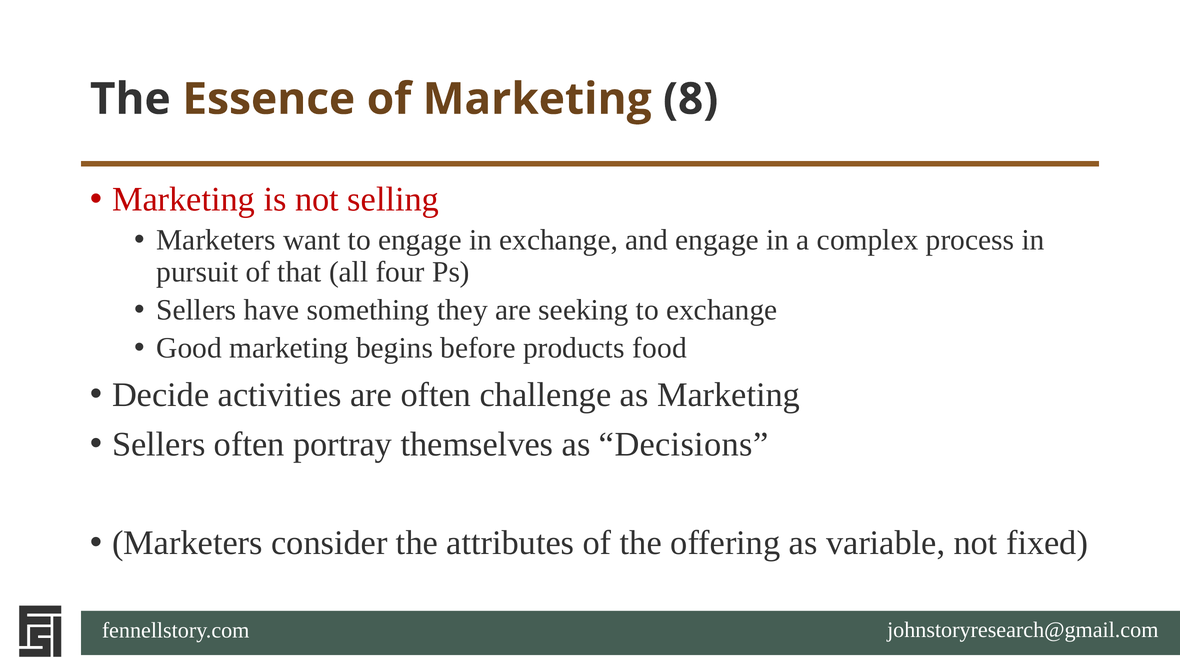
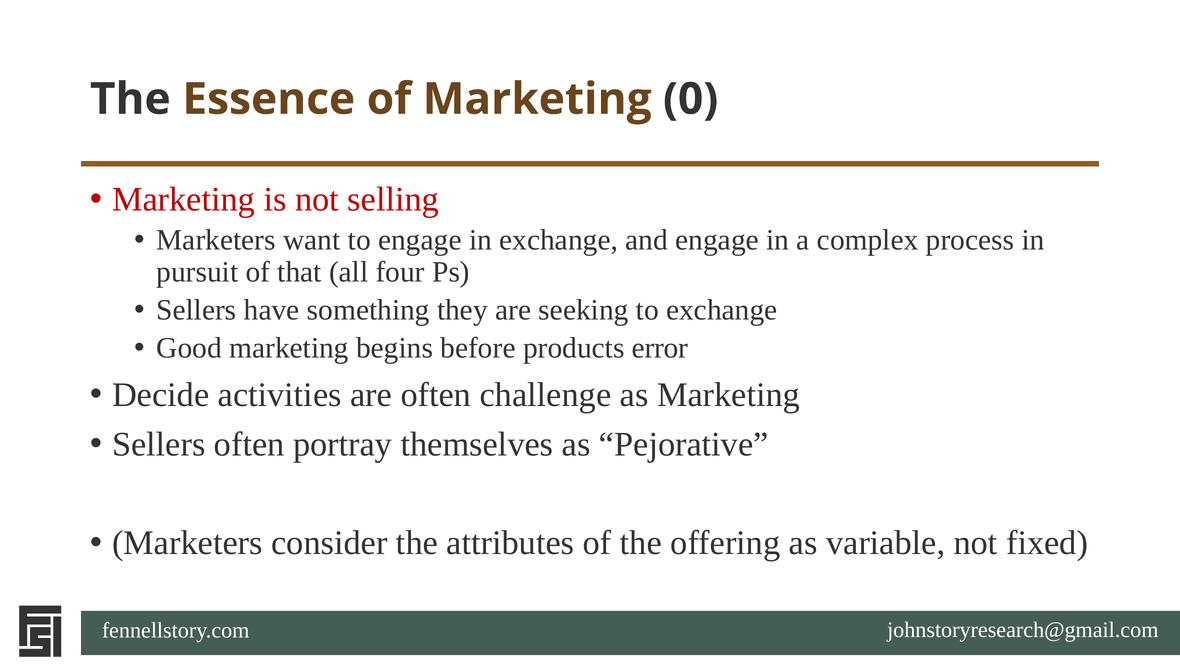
8: 8 -> 0
food: food -> error
Decisions: Decisions -> Pejorative
